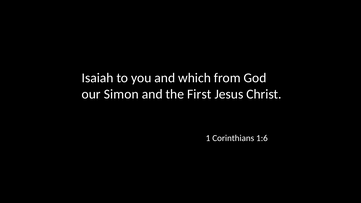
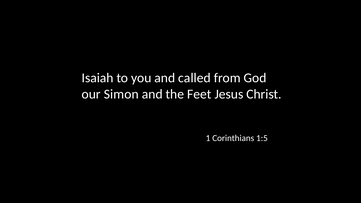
which: which -> called
First: First -> Feet
1:6: 1:6 -> 1:5
